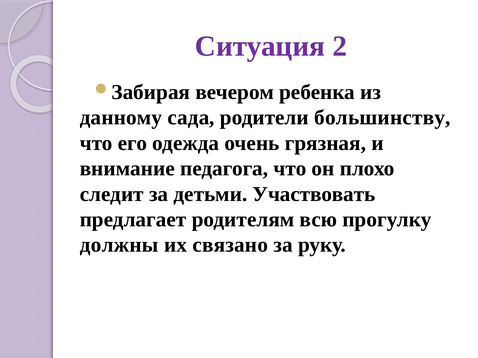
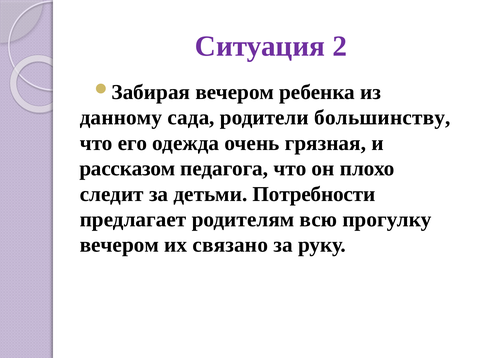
внимание: внимание -> рассказом
Участвовать: Участвовать -> Потребности
должны at (119, 245): должны -> вечером
